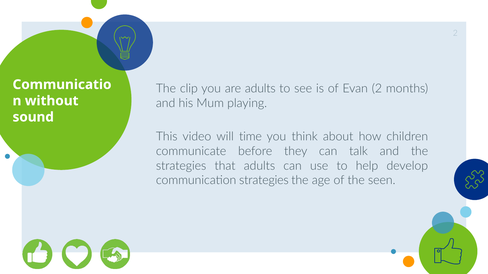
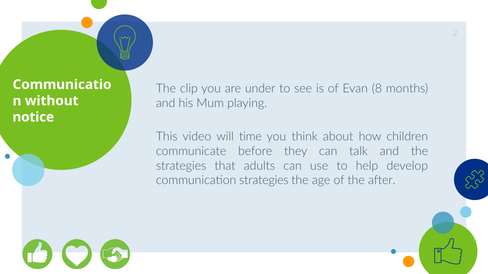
are adults: adults -> under
Evan 2: 2 -> 8
sound: sound -> notice
seen: seen -> after
